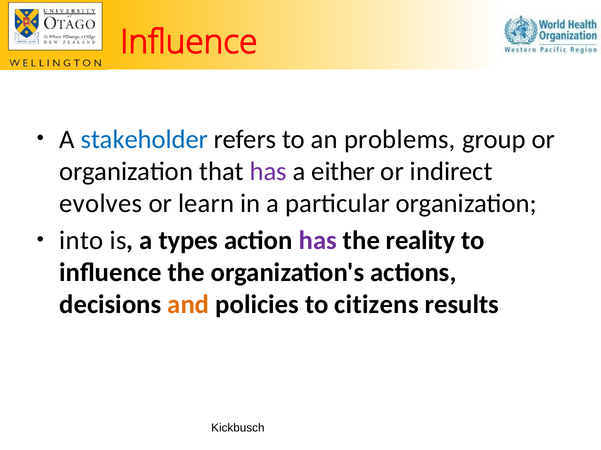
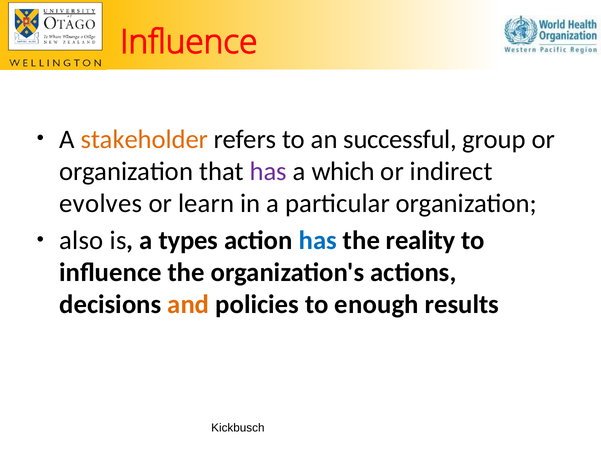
stakeholder colour: blue -> orange
problems: problems -> successful
either: either -> which
into: into -> also
has at (318, 241) colour: purple -> blue
citizens: citizens -> enough
